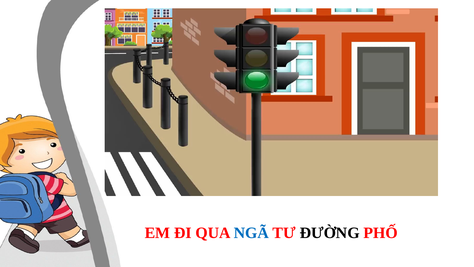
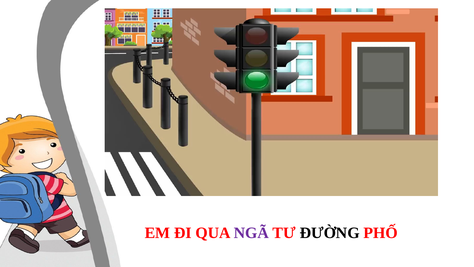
NGÃ colour: blue -> purple
